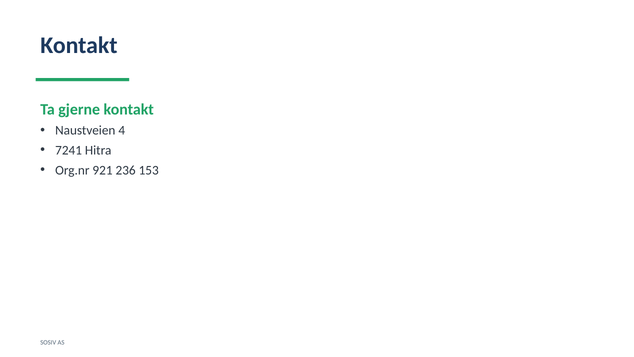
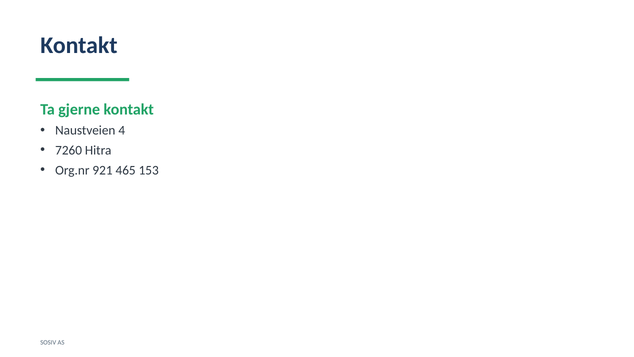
7241: 7241 -> 7260
236: 236 -> 465
